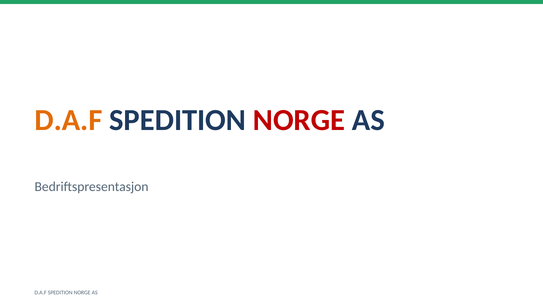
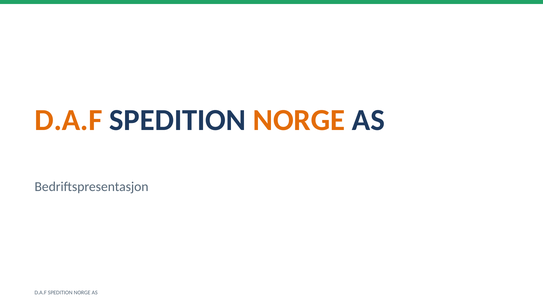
NORGE at (299, 120) colour: red -> orange
